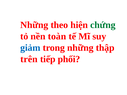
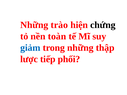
theo: theo -> trào
chứng colour: green -> black
trên: trên -> lược
